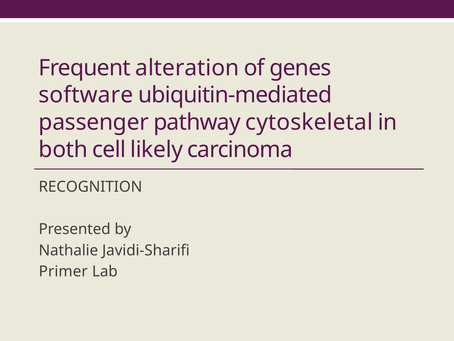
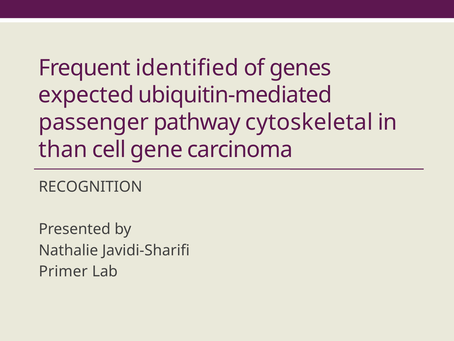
alteration: alteration -> identified
software: software -> expected
both: both -> than
likely: likely -> gene
